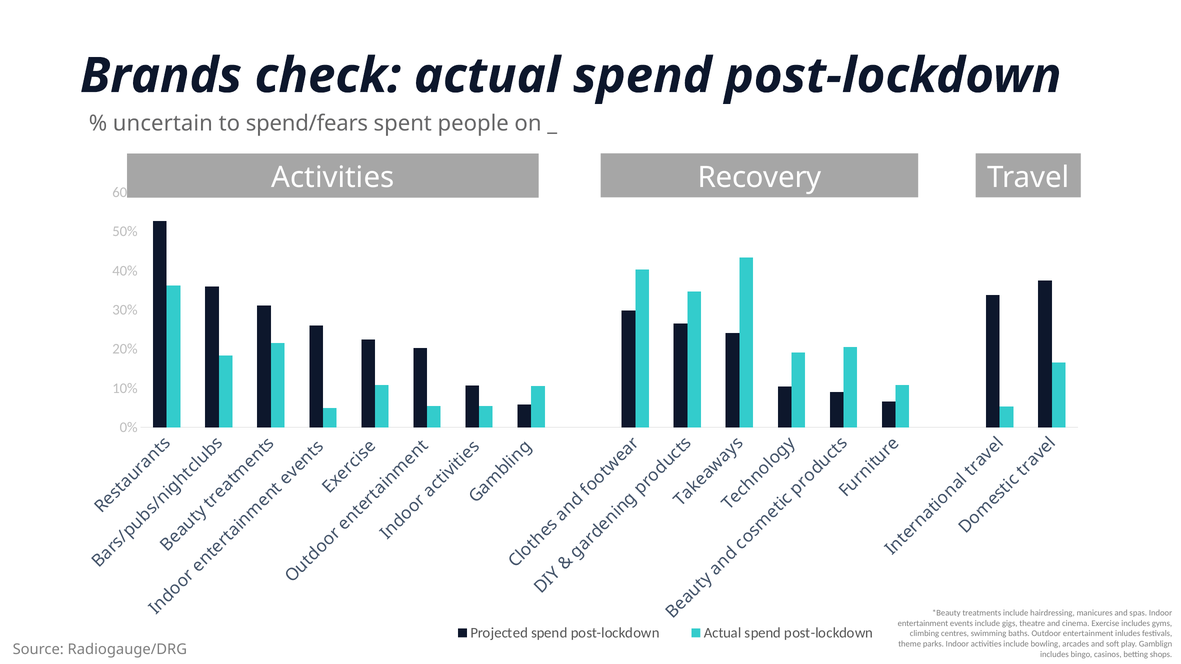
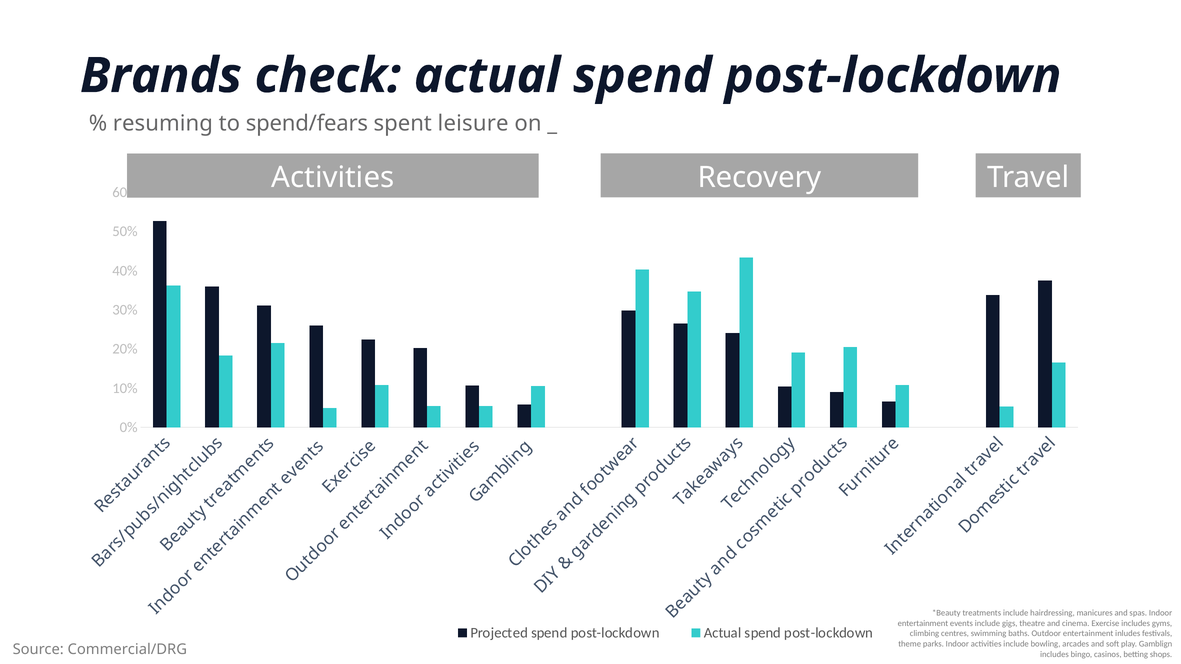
uncertain: uncertain -> resuming
people: people -> leisure
Radiogauge/DRG: Radiogauge/DRG -> Commercial/DRG
